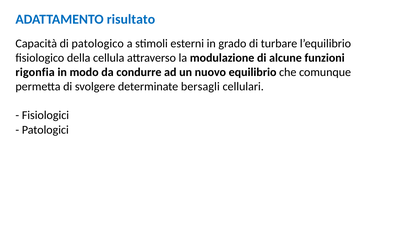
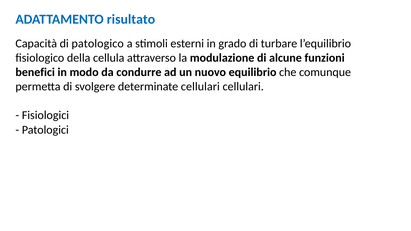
rigonfia: rigonfia -> benefici
determinate bersagli: bersagli -> cellulari
